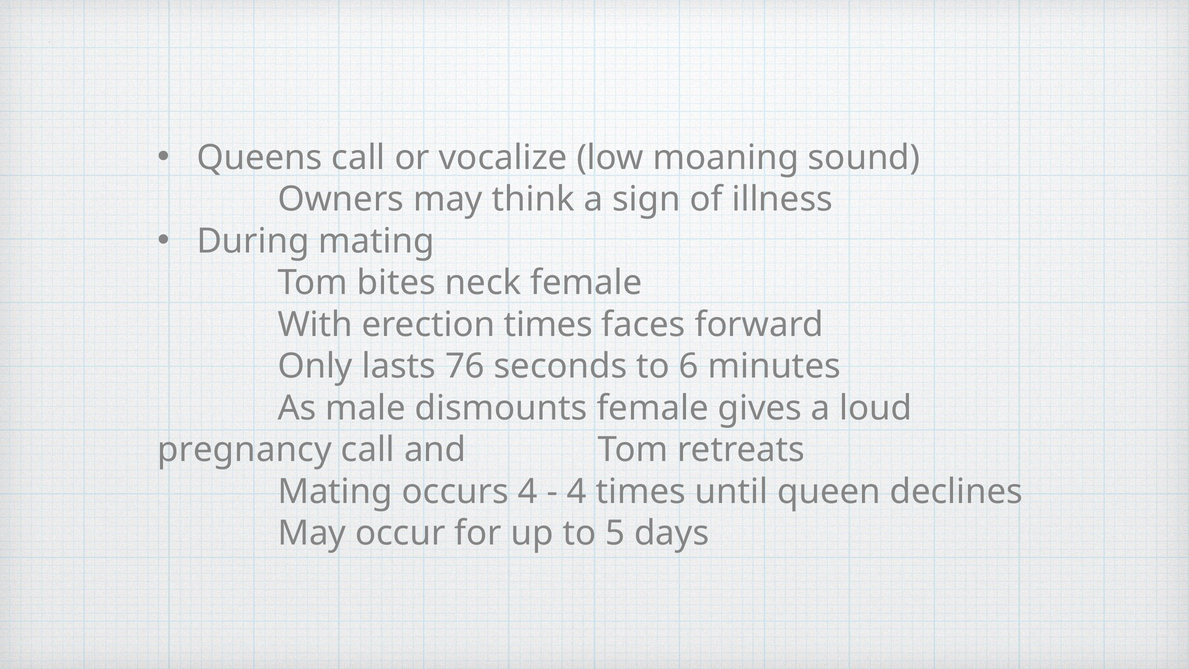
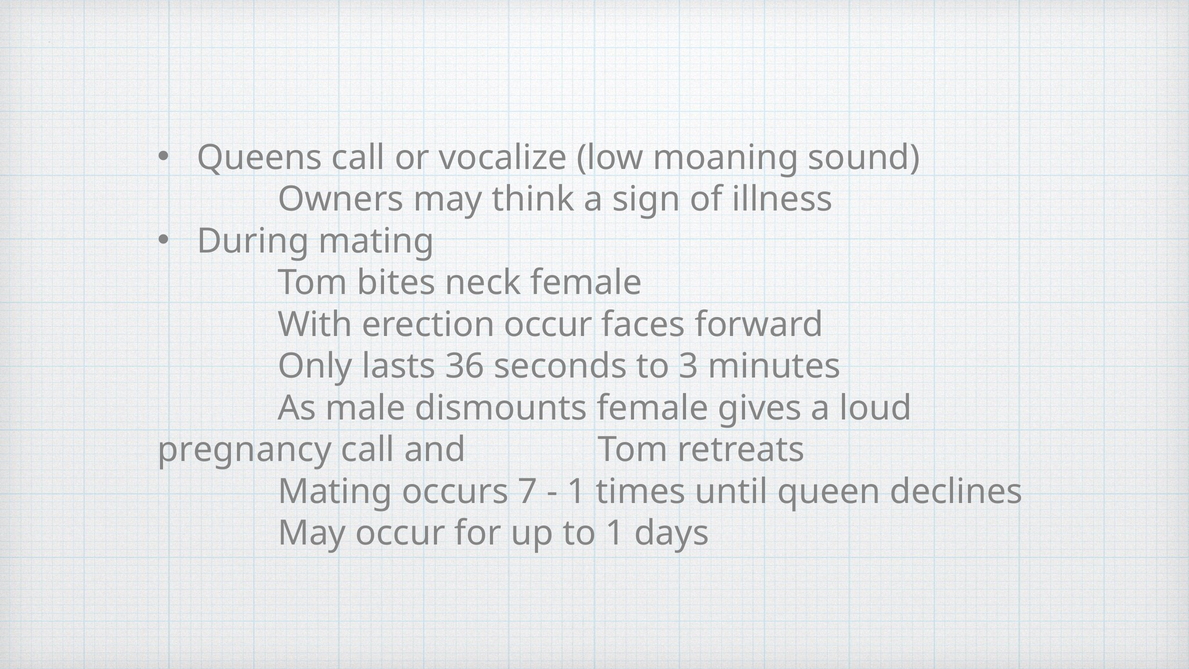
erection times: times -> occur
76: 76 -> 36
6: 6 -> 3
occurs 4: 4 -> 7
4 at (577, 491): 4 -> 1
to 5: 5 -> 1
